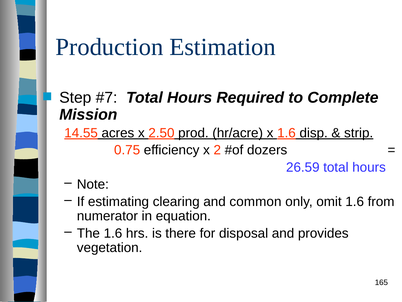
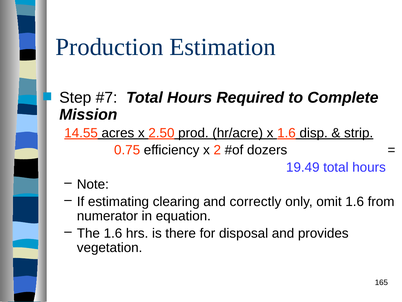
26.59: 26.59 -> 19.49
common: common -> correctly
